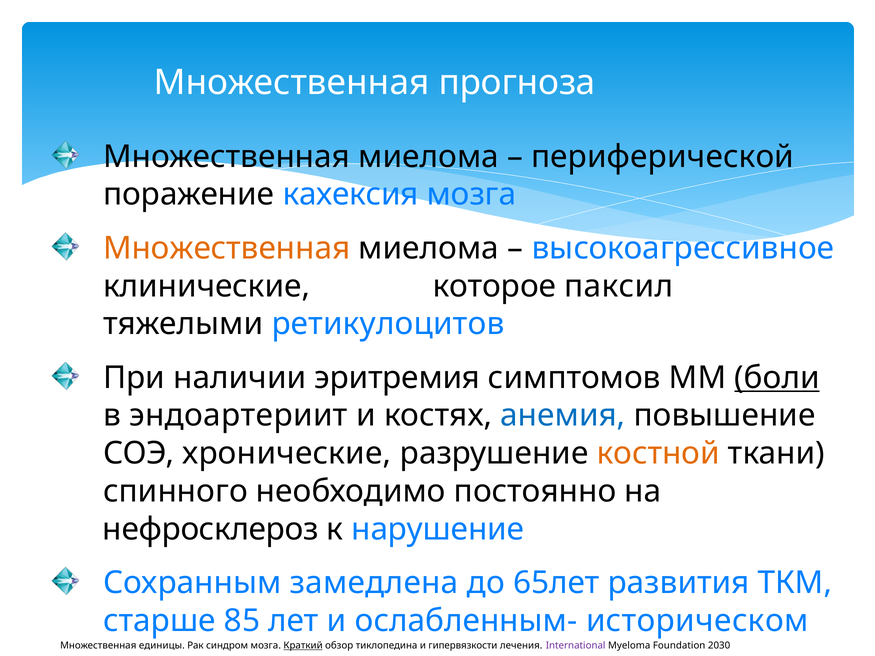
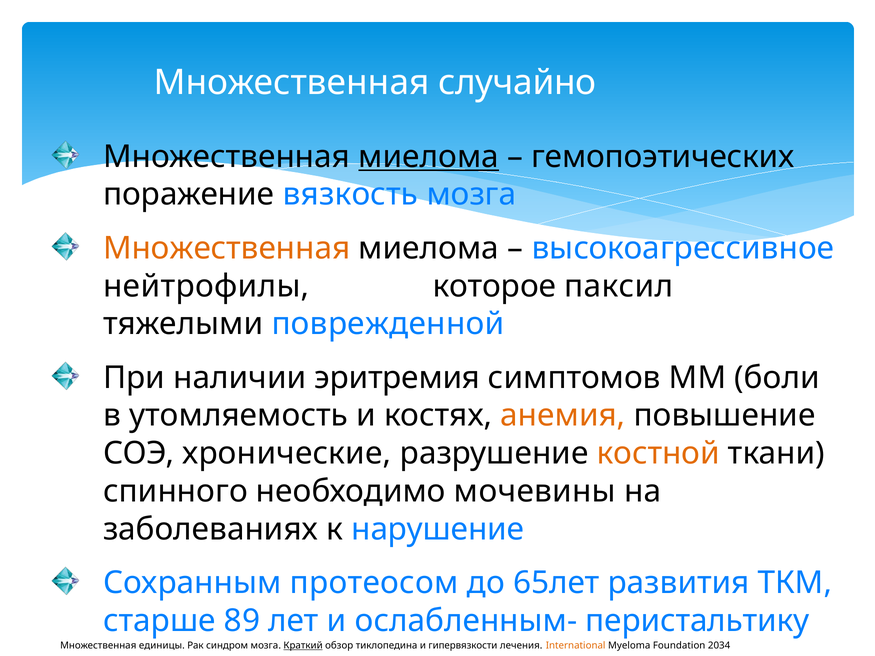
прогноза: прогноза -> случайно
миелома at (429, 157) underline: none -> present
периферической: периферической -> гемопоэтических
кахексия: кахексия -> вязкость
клинические: клинические -> нейтрофилы
ретикулоцитов: ретикулоцитов -> поврежденной
боли underline: present -> none
эндоартериит: эндоартериит -> утомляемость
анемия colour: blue -> orange
постоянно: постоянно -> мочевины
нефросклероз: нефросклероз -> заболеваниях
замедлена: замедлена -> протеосом
85: 85 -> 89
историческом: историческом -> перистальтику
International colour: purple -> orange
2030: 2030 -> 2034
